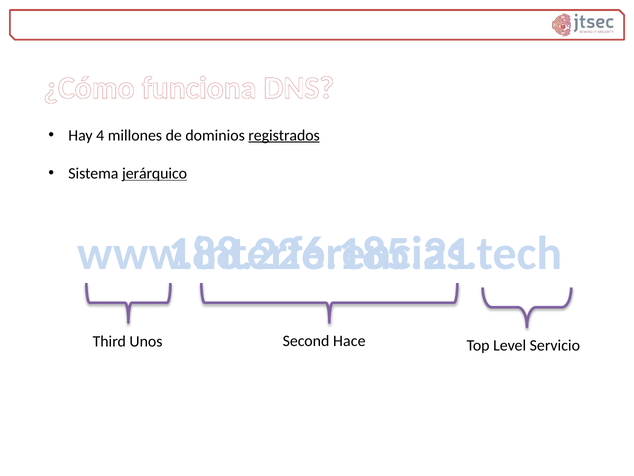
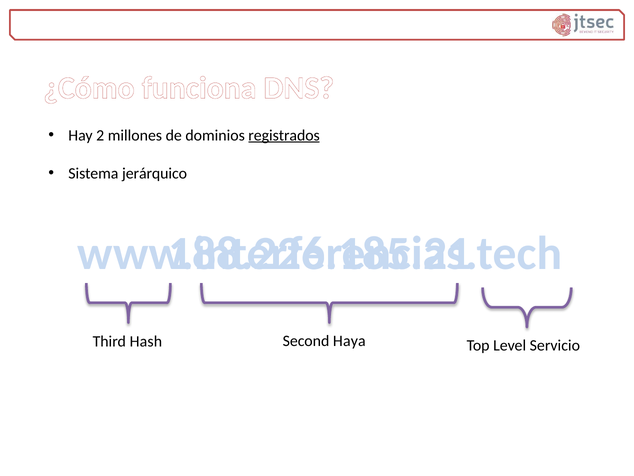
4: 4 -> 2
jerárquico underline: present -> none
Unos: Unos -> Hash
Hace: Hace -> Haya
